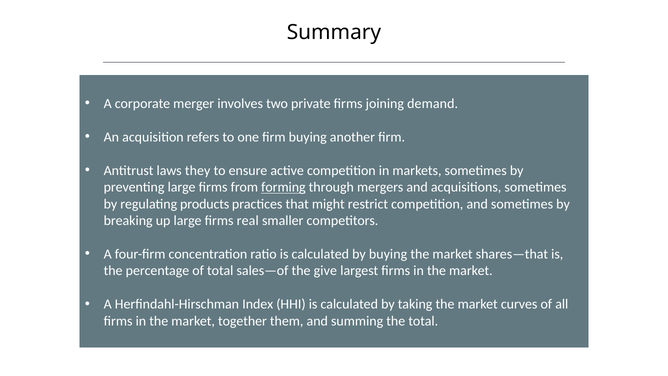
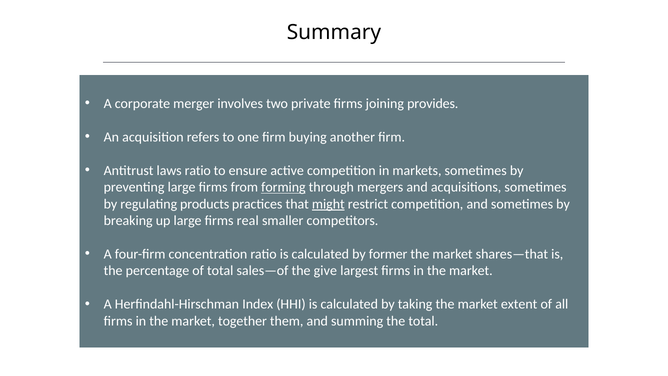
demand: demand -> provides
laws they: they -> ratio
might underline: none -> present
by buying: buying -> former
curves: curves -> extent
